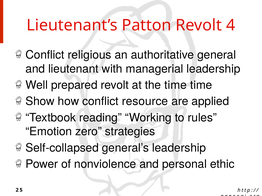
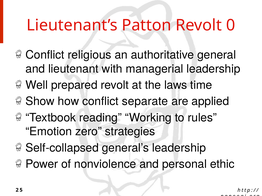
4: 4 -> 0
the time: time -> laws
resource: resource -> separate
